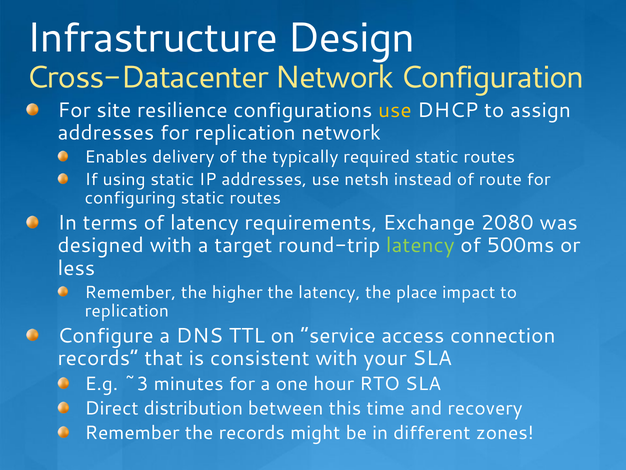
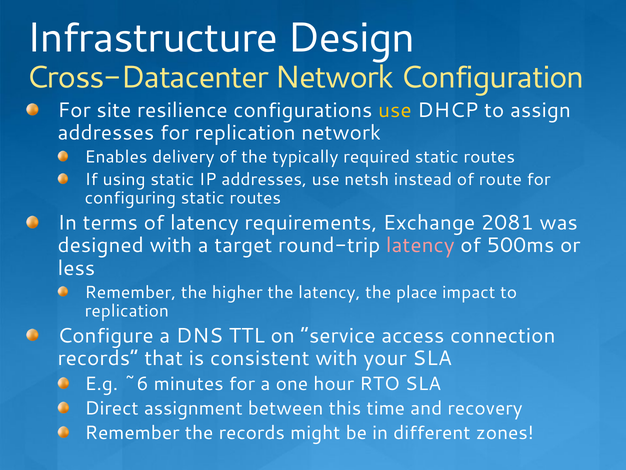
2080: 2080 -> 2081
latency at (420, 245) colour: light green -> pink
~3: ~3 -> ~6
distribution: distribution -> assignment
